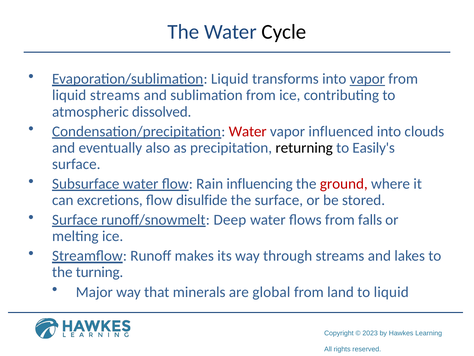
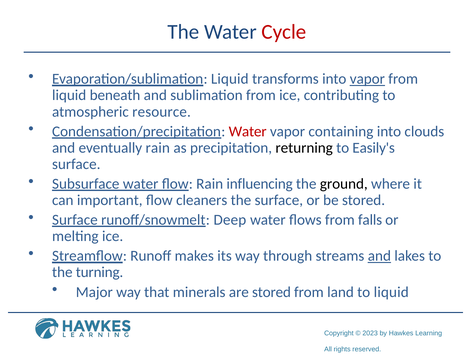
Cycle colour: black -> red
liquid streams: streams -> beneath
dissolved: dissolved -> resource
influenced: influenced -> containing
eventually also: also -> rain
ground colour: red -> black
excretions: excretions -> important
disulfide: disulfide -> cleaners
and at (379, 256) underline: none -> present
are global: global -> stored
